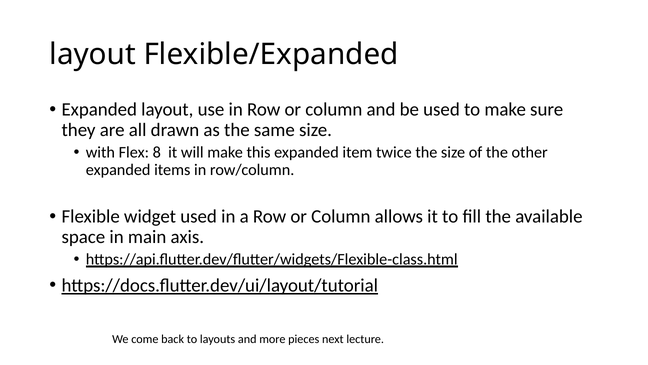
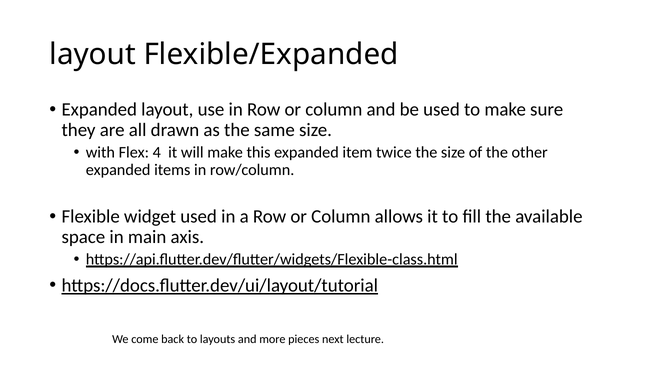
8: 8 -> 4
